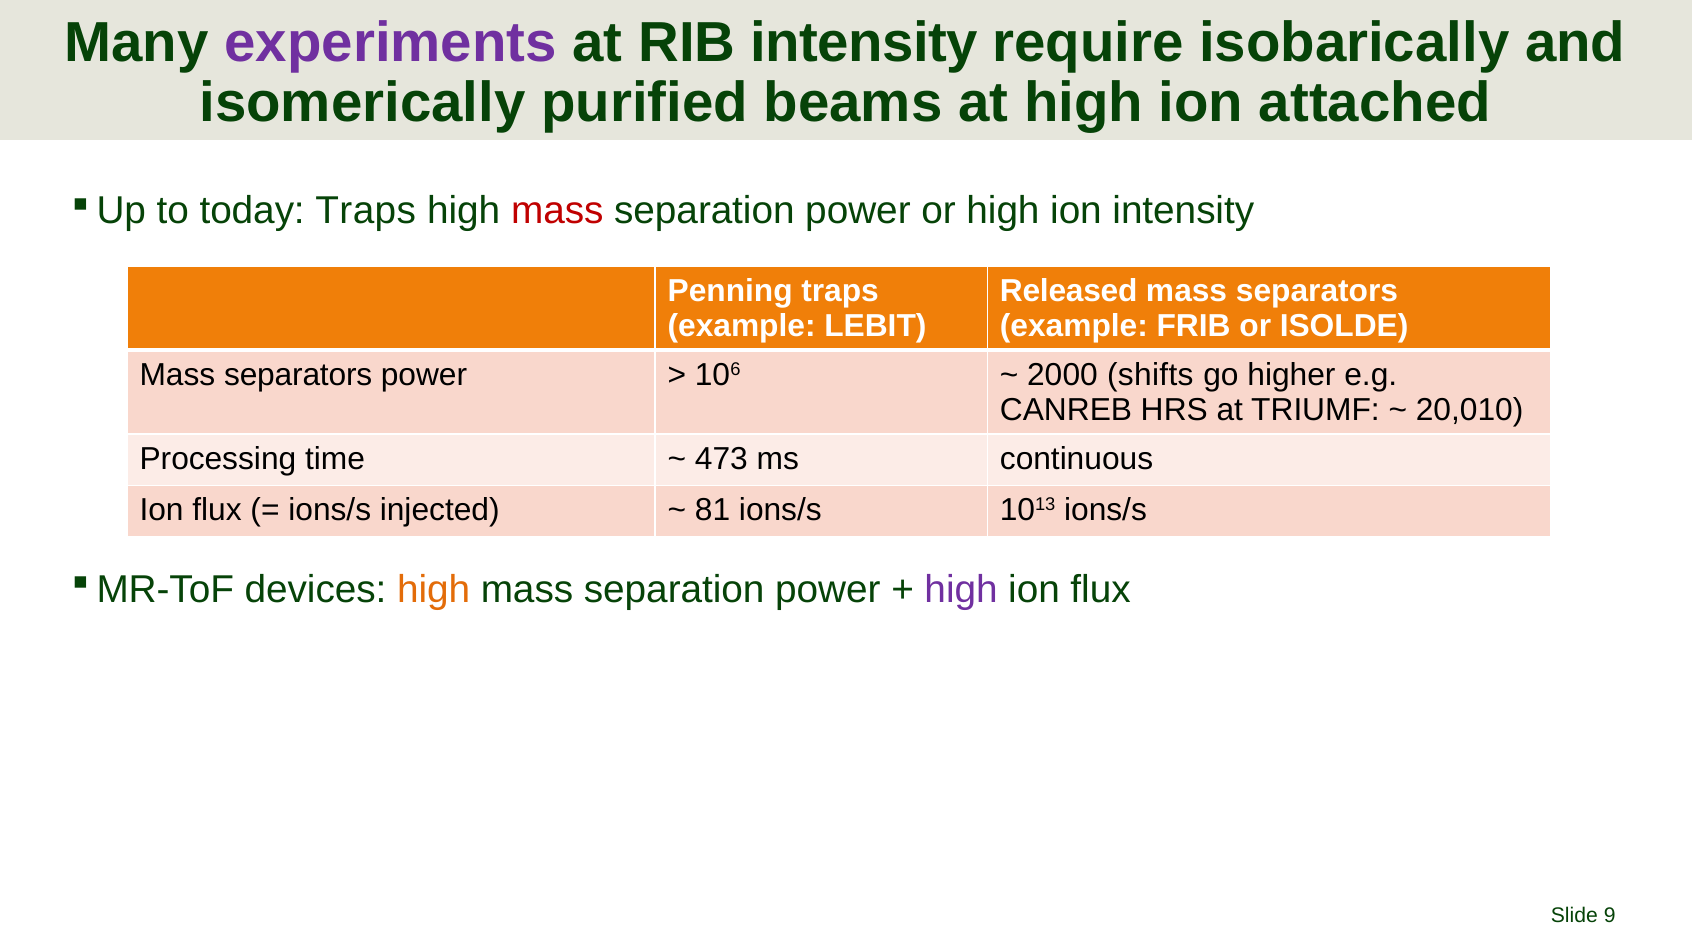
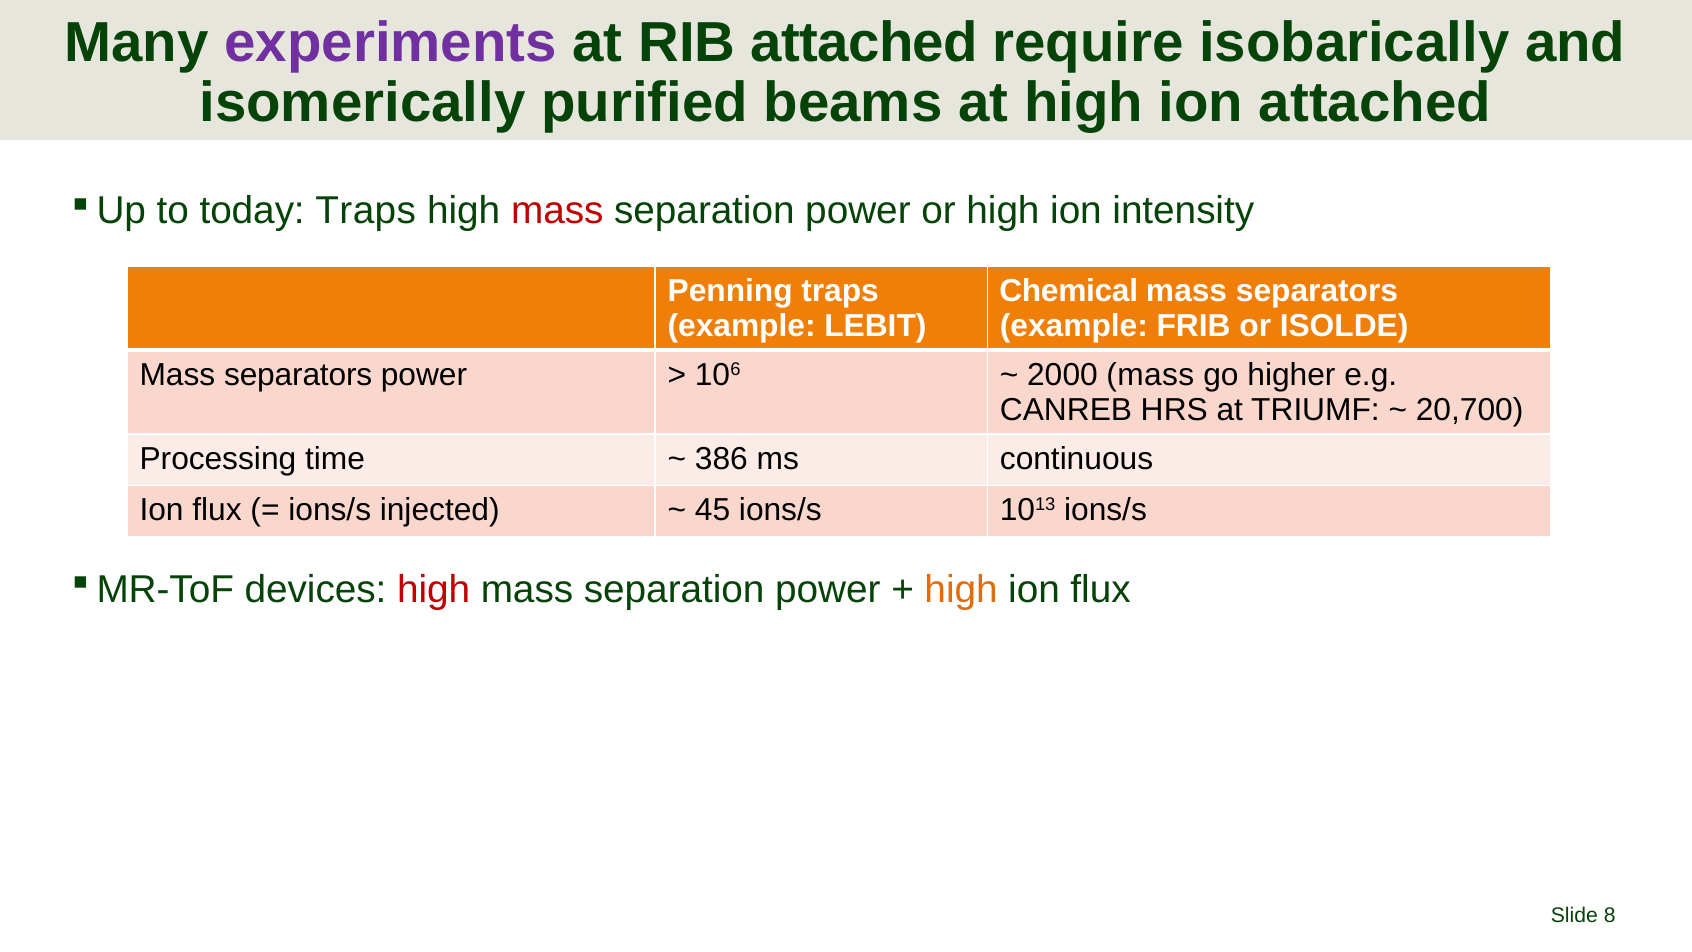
RIB intensity: intensity -> attached
Released: Released -> Chemical
2000 shifts: shifts -> mass
20,010: 20,010 -> 20,700
473: 473 -> 386
81: 81 -> 45
high at (434, 589) colour: orange -> red
high at (961, 589) colour: purple -> orange
9: 9 -> 8
